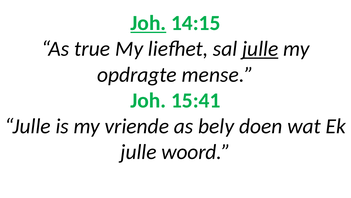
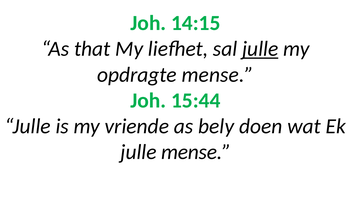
Joh at (148, 23) underline: present -> none
true: true -> that
15:41: 15:41 -> 15:44
julle woord: woord -> mense
